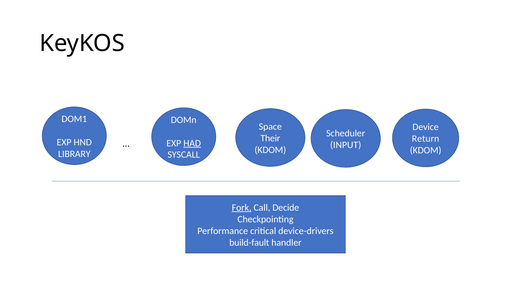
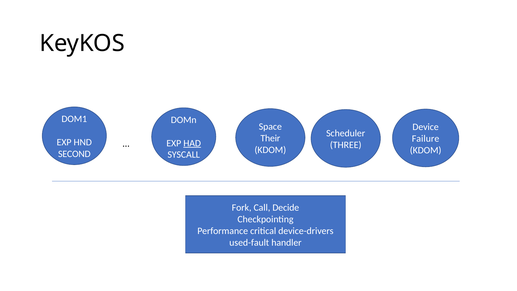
Return: Return -> Failure
INPUT: INPUT -> THREE
LIBRARY: LIBRARY -> SECOND
Fork underline: present -> none
build-fault: build-fault -> used-fault
